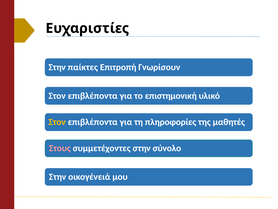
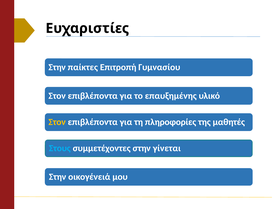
Γνωρίσουν: Γνωρίσουν -> Γυμνασίου
επιστημονική: επιστημονική -> επαυξημένης
Στους colour: pink -> light blue
σύνολο: σύνολο -> γίνεται
